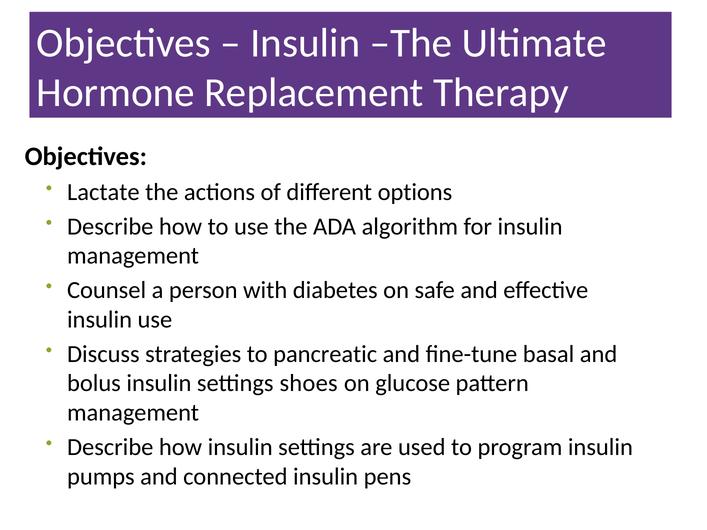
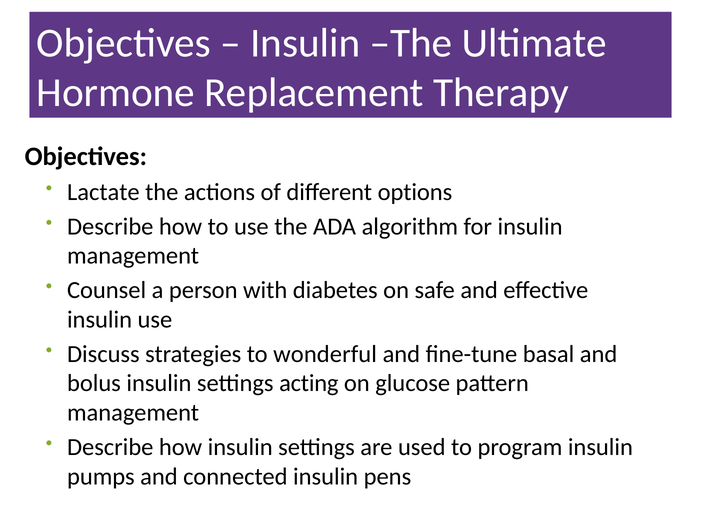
pancreatic: pancreatic -> wonderful
shoes: shoes -> acting
